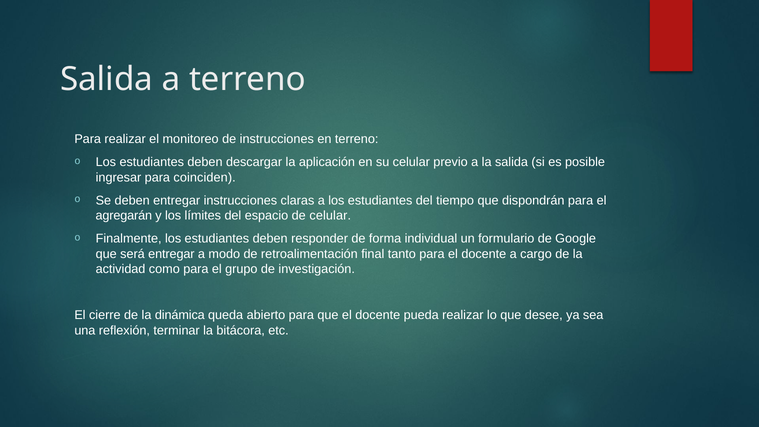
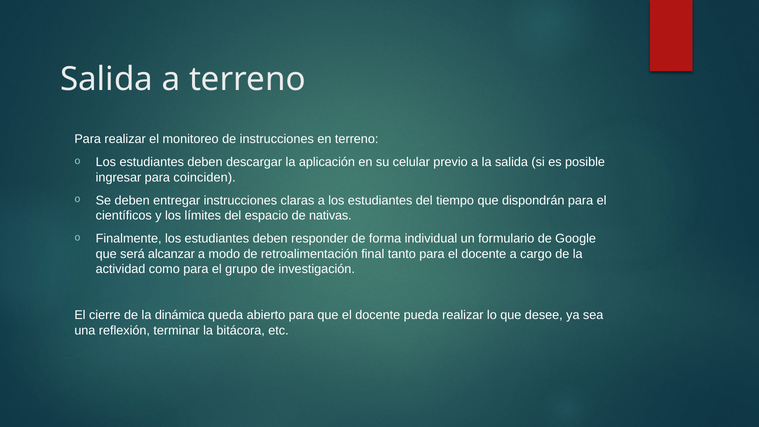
agregarán: agregarán -> científicos
de celular: celular -> nativas
será entregar: entregar -> alcanzar
